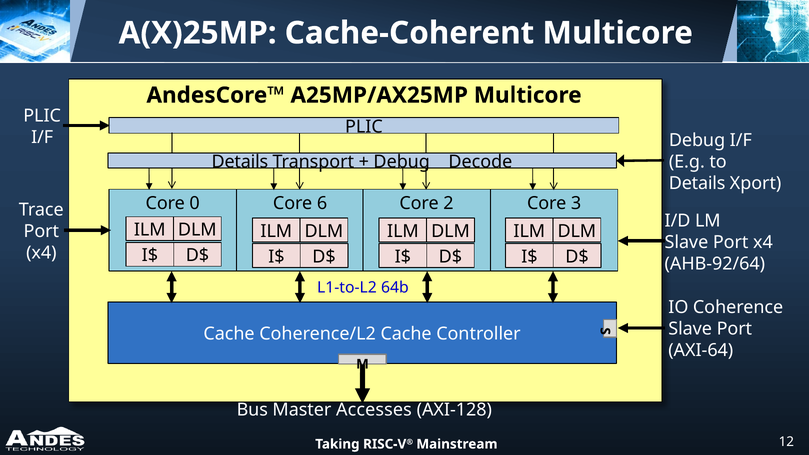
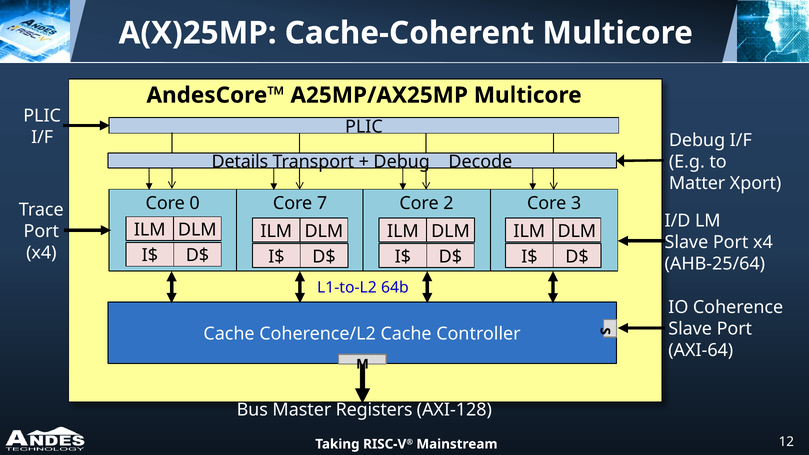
Details at (697, 184): Details -> Matter
6: 6 -> 7
AHB-92/64: AHB-92/64 -> AHB-25/64
Accesses: Accesses -> Registers
